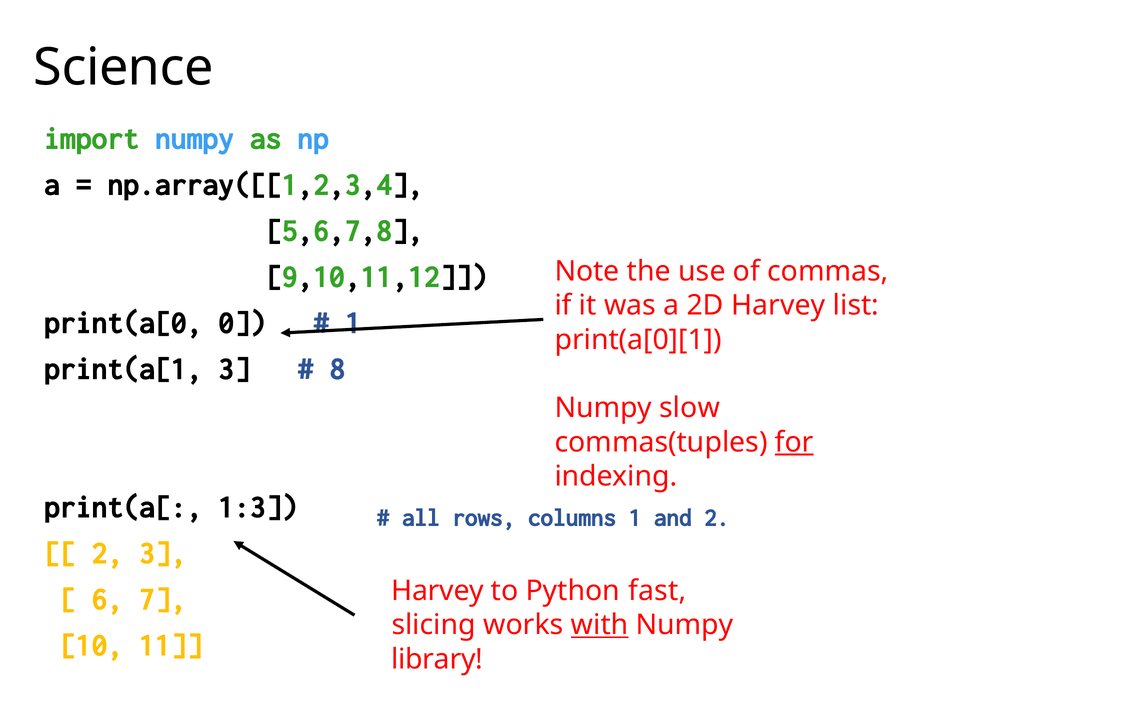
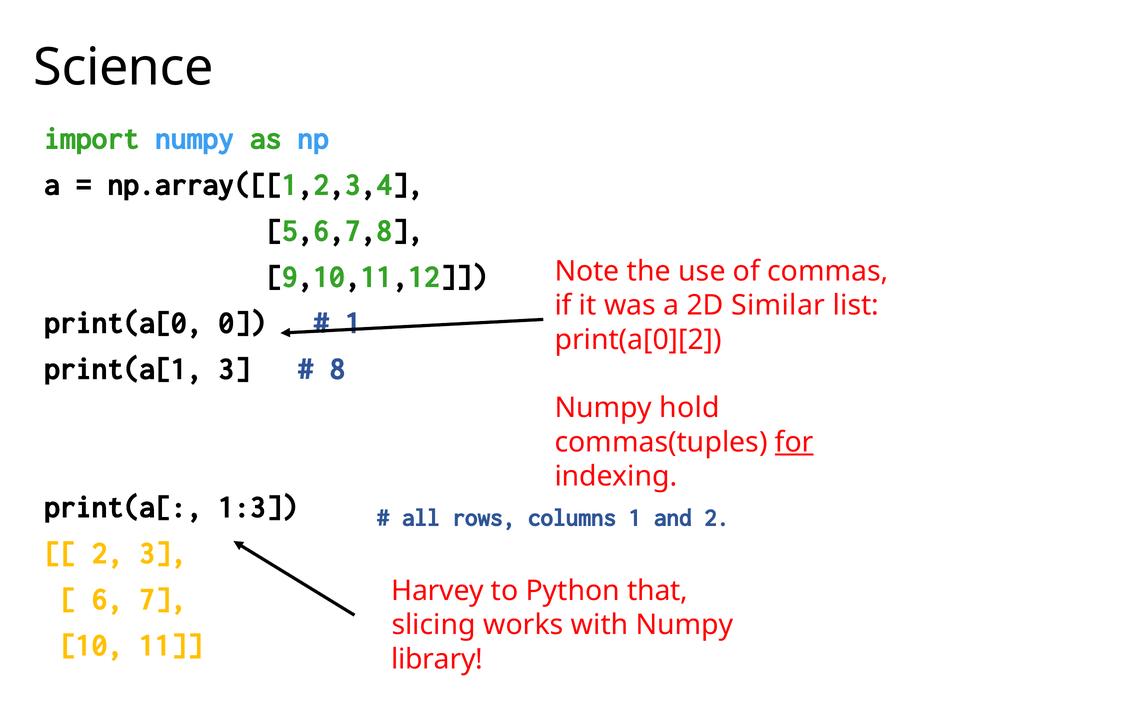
2D Harvey: Harvey -> Similar
print(a[0][1: print(a[0][1 -> print(a[0][2
slow: slow -> hold
fast: fast -> that
with underline: present -> none
